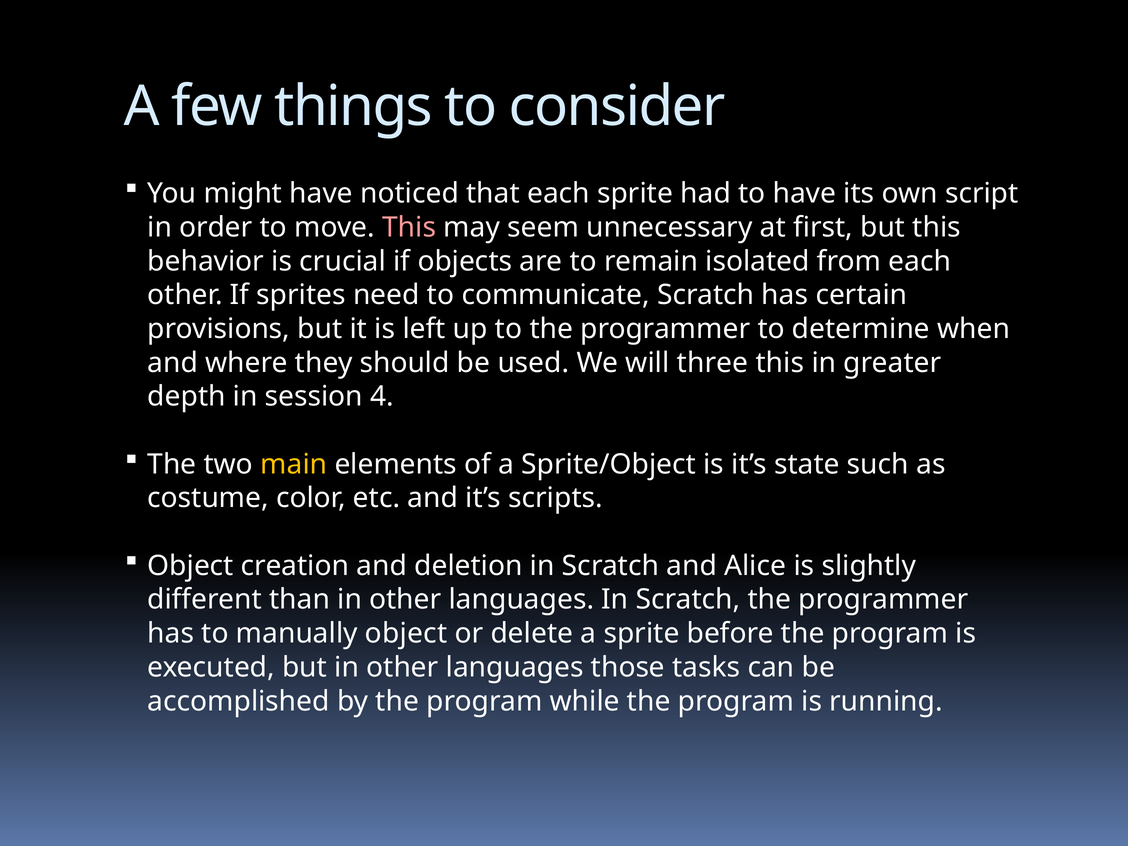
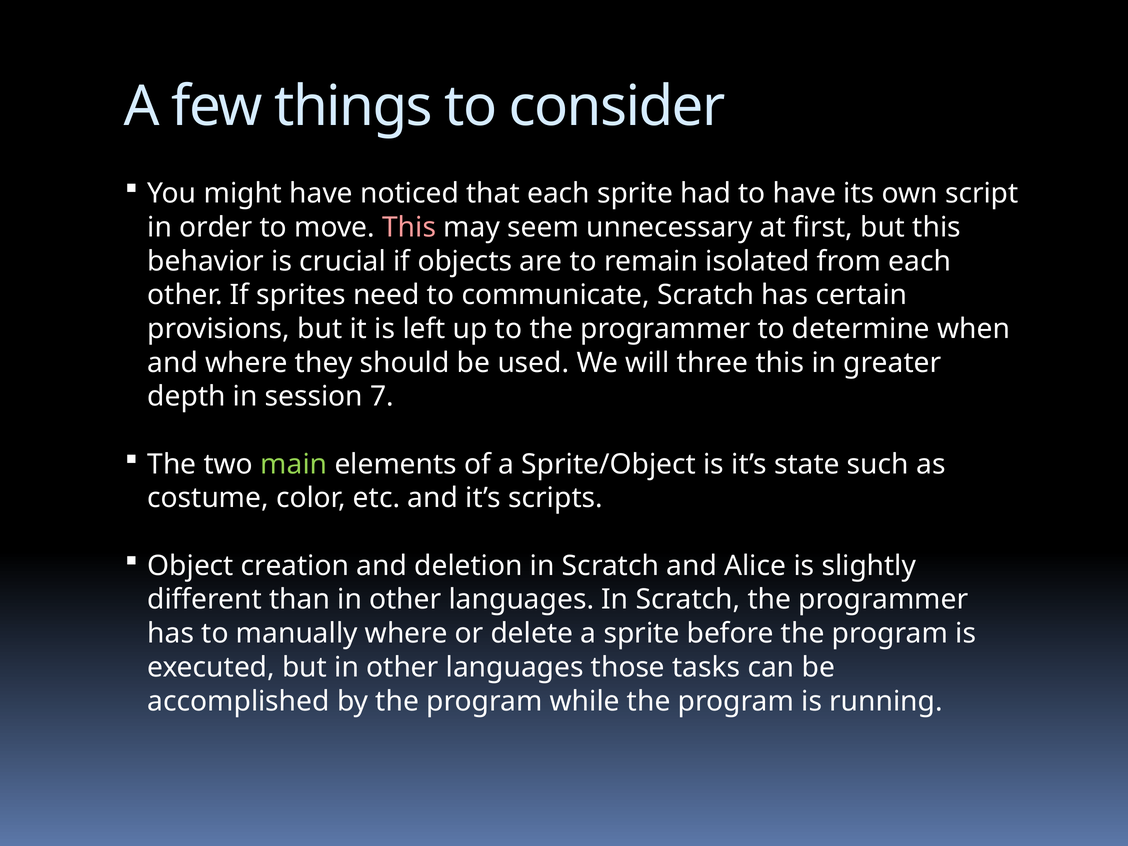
4: 4 -> 7
main colour: yellow -> light green
manually object: object -> where
